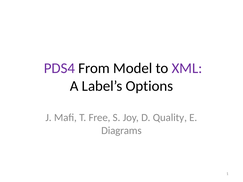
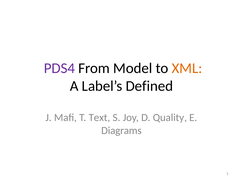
XML colour: purple -> orange
Options: Options -> Defined
Free: Free -> Text
